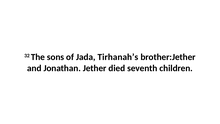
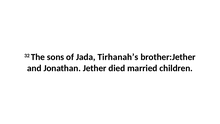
seventh: seventh -> married
